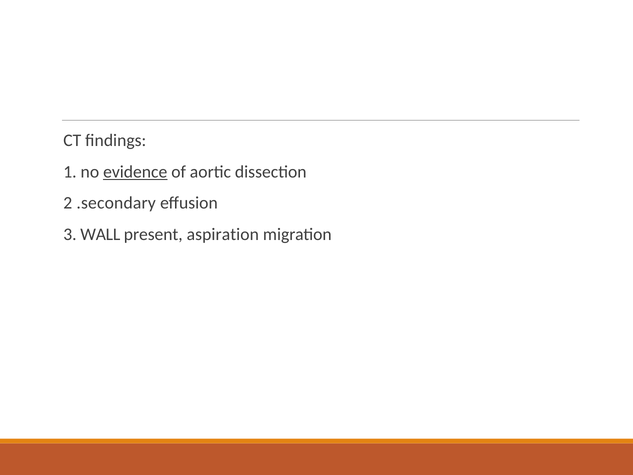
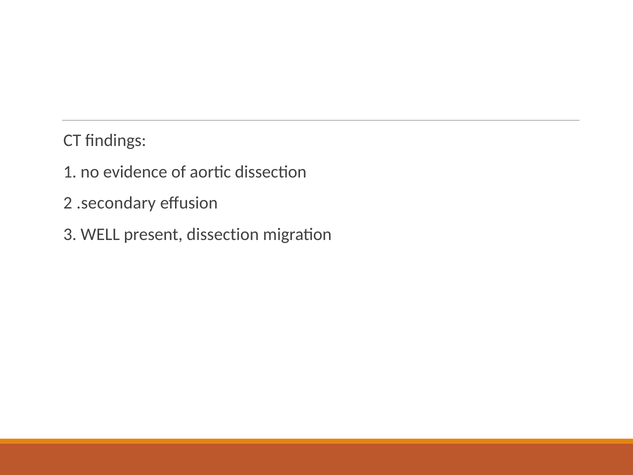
evidence underline: present -> none
WALL: WALL -> WELL
present aspiration: aspiration -> dissection
